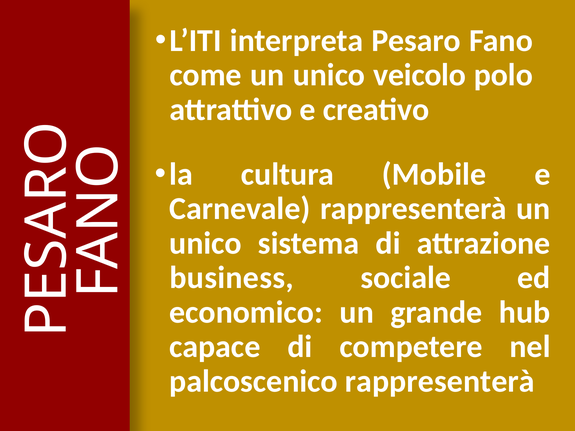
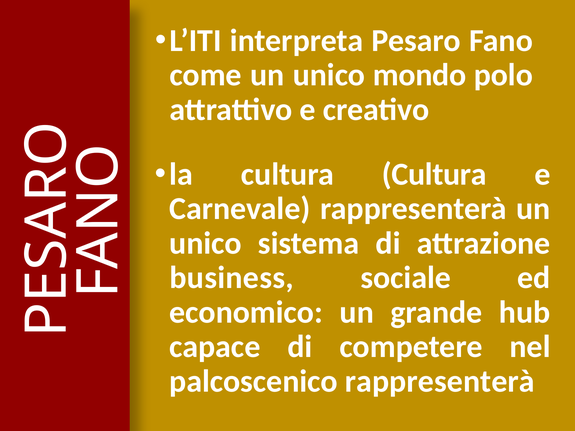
veicolo: veicolo -> mondo
cultura Mobile: Mobile -> Cultura
